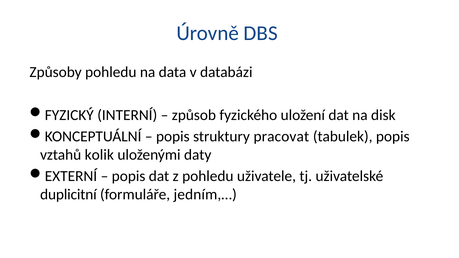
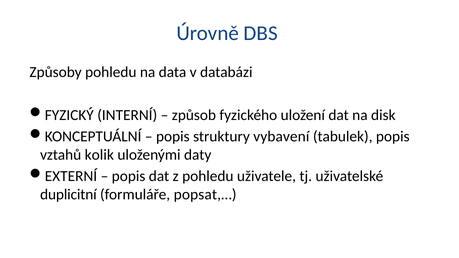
pracovat: pracovat -> vybavení
jedním,…: jedním,… -> popsat,…
